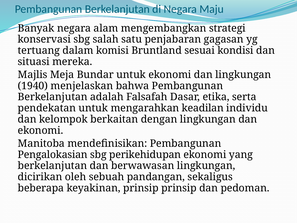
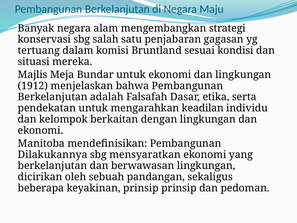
1940: 1940 -> 1912
Pengalokasian: Pengalokasian -> Dilakukannya
perikehidupan: perikehidupan -> mensyaratkan
